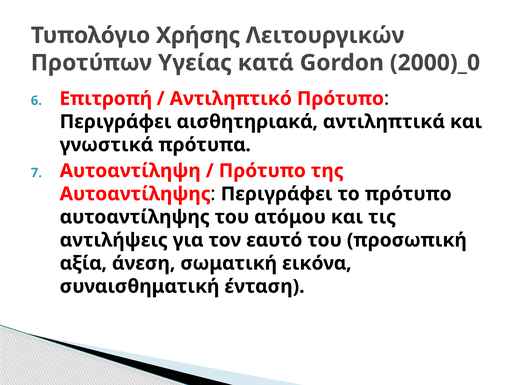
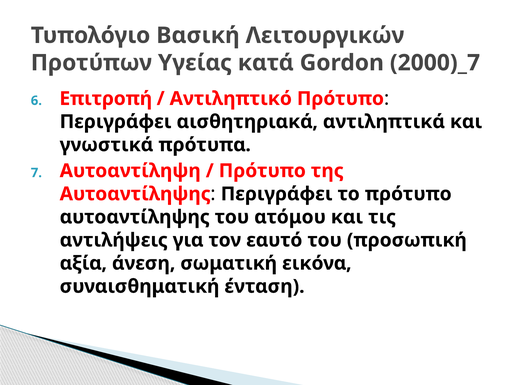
Χρήσης: Χρήσης -> Βασική
2000)_0: 2000)_0 -> 2000)_7
